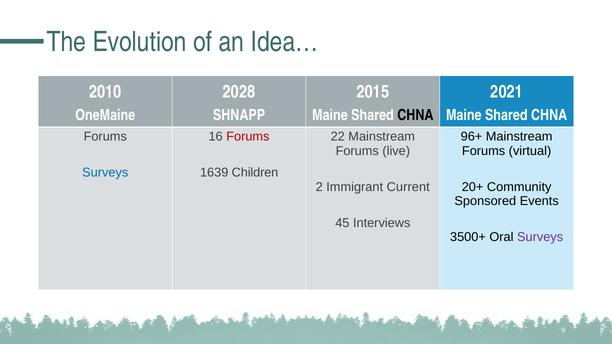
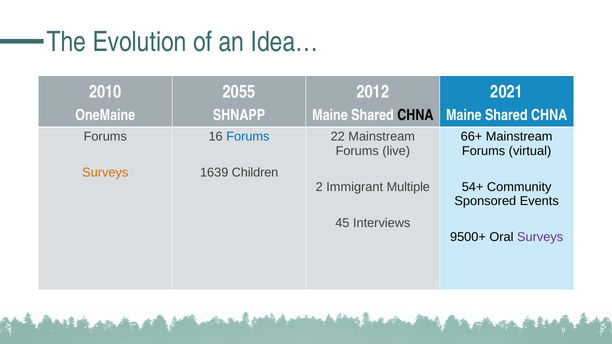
2028: 2028 -> 2055
2015: 2015 -> 2012
Forums at (248, 137) colour: red -> blue
96+: 96+ -> 66+
Surveys at (105, 173) colour: blue -> orange
Current: Current -> Multiple
20+: 20+ -> 54+
3500+: 3500+ -> 9500+
